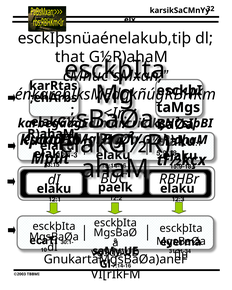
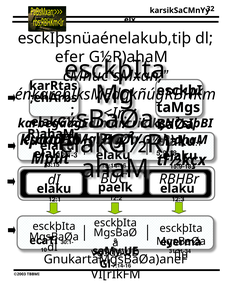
that: that -> efer
